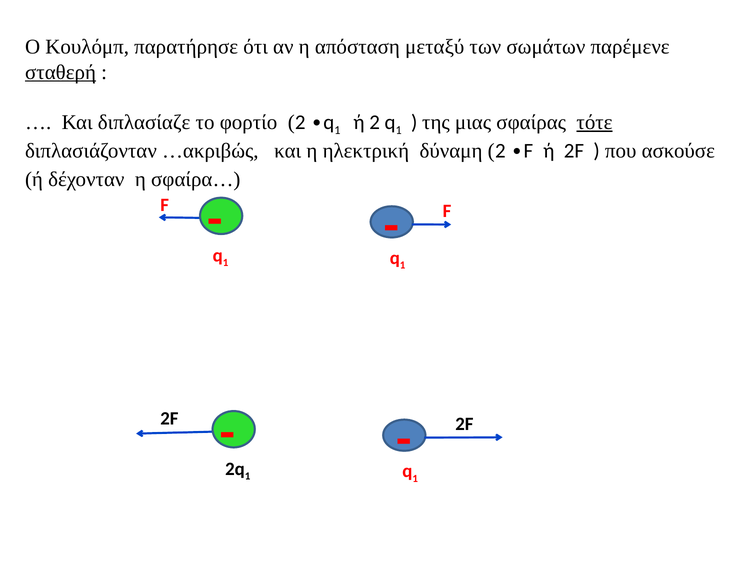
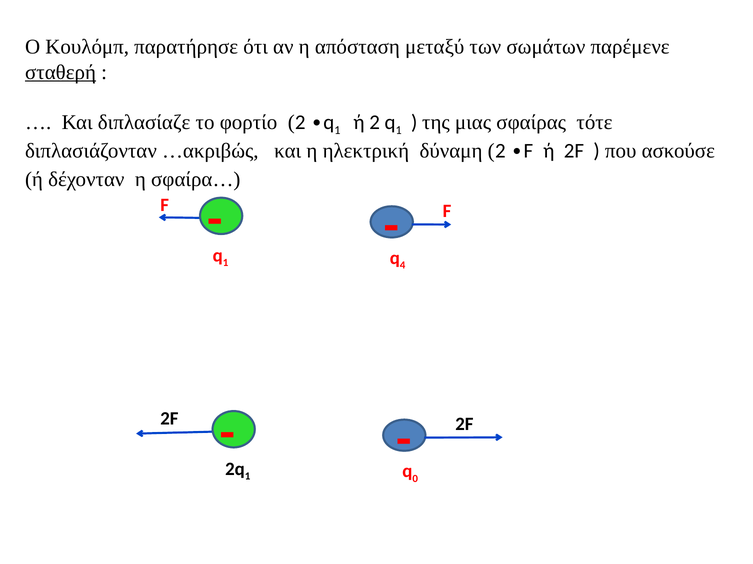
τότε underline: present -> none
1 at (403, 265): 1 -> 4
1 at (415, 479): 1 -> 0
